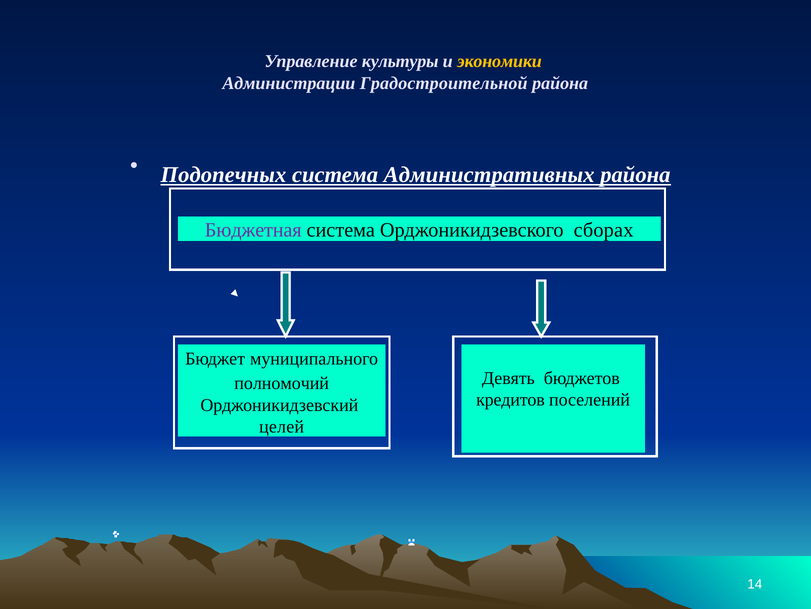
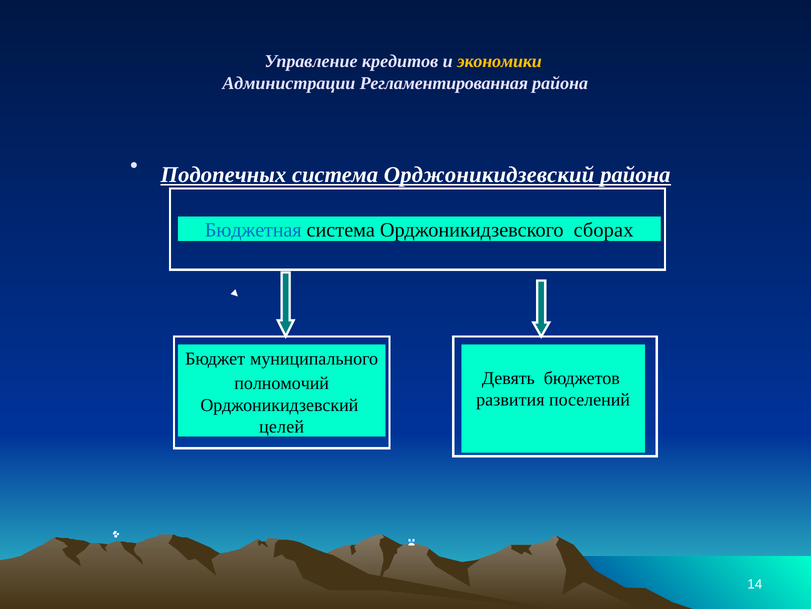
культуры: культуры -> кредитов
Градостроительной: Градостроительной -> Регламентированная
система Административных: Административных -> Орджоникидзевский
Бюджетная colour: purple -> blue
кредитов: кредитов -> развития
